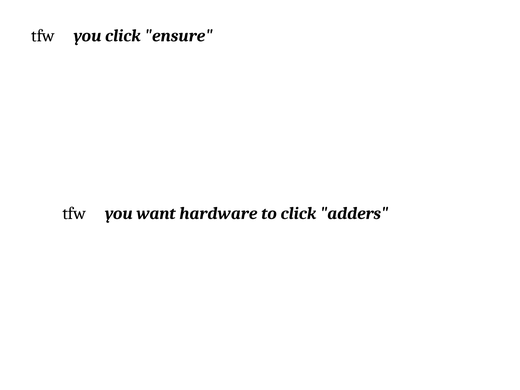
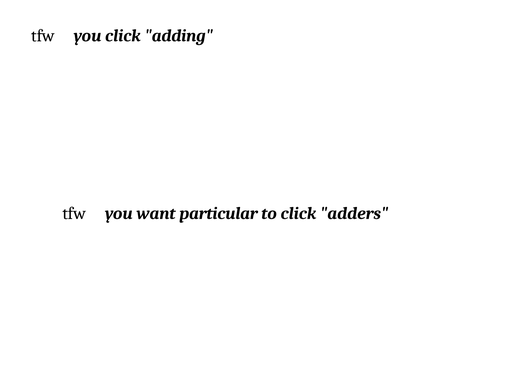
ensure: ensure -> adding
hardware: hardware -> particular
